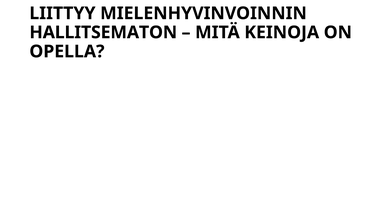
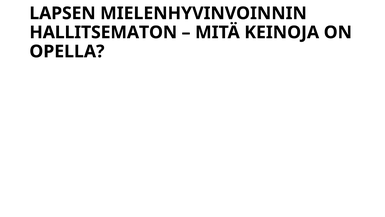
LIITTYY: LIITTYY -> LAPSEN
